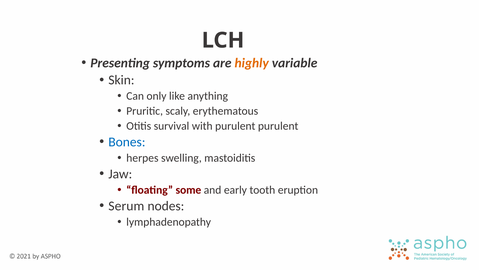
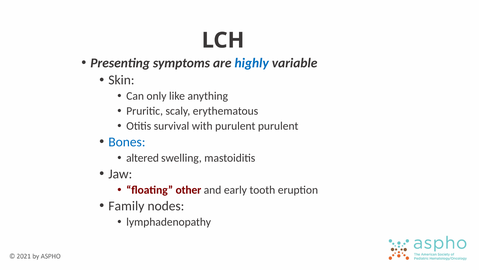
highly colour: orange -> blue
herpes: herpes -> altered
some: some -> other
Serum: Serum -> Family
